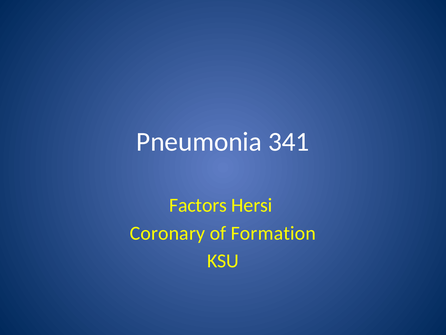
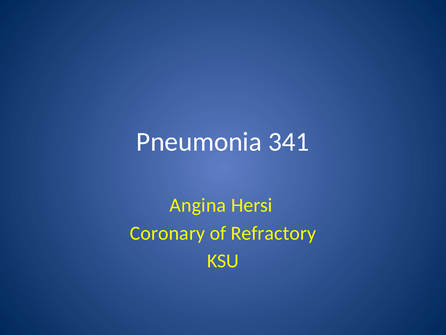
Factors: Factors -> Angina
Formation: Formation -> Refractory
